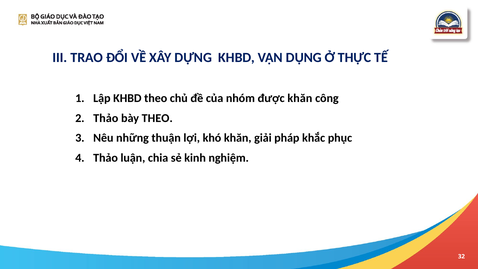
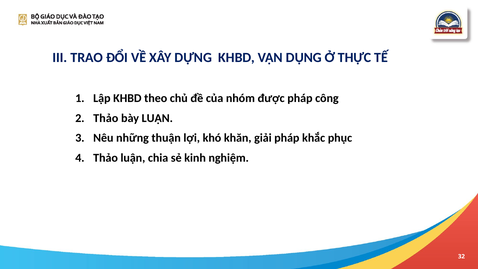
được khăn: khăn -> pháp
bày THEO: THEO -> LUẬN
